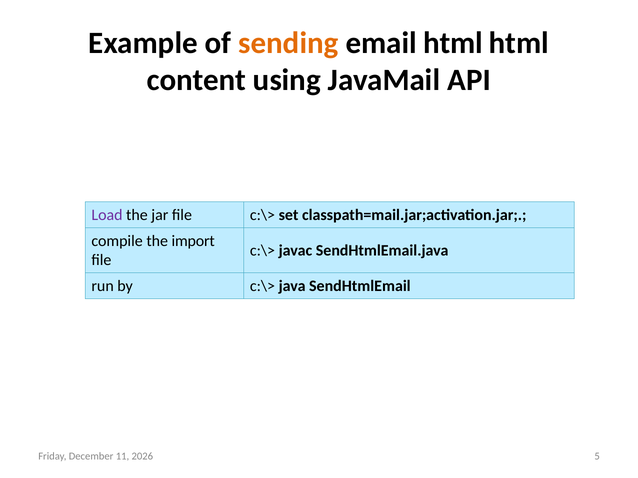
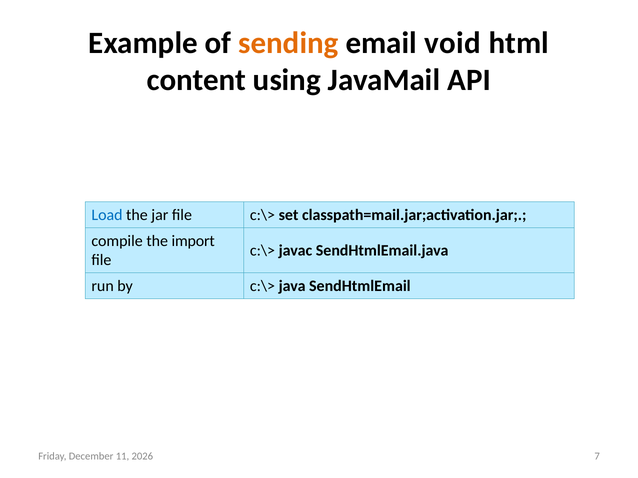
email html: html -> void
Load colour: purple -> blue
5: 5 -> 7
